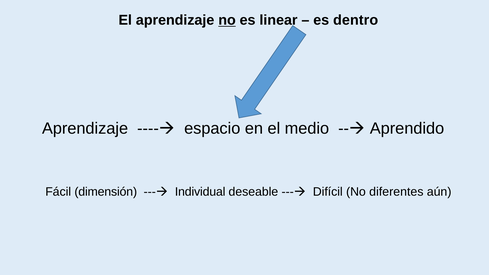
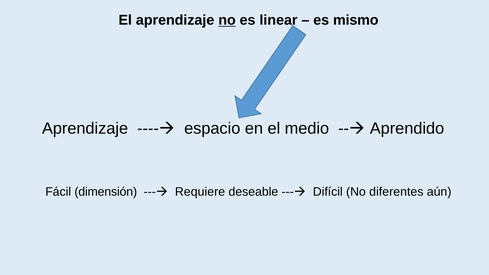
dentro: dentro -> mismo
Individual: Individual -> Requiere
